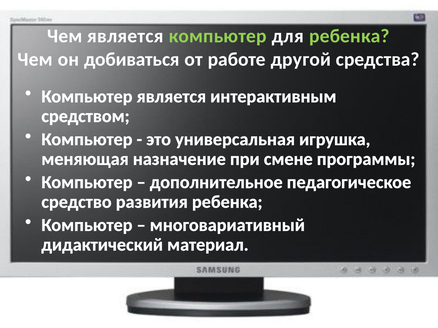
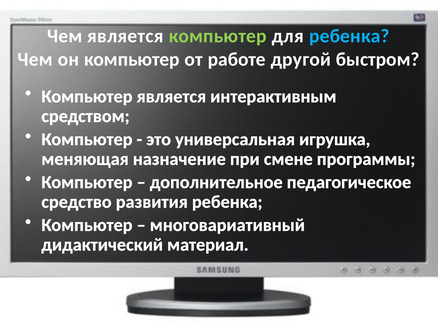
ребенка at (349, 36) colour: light green -> light blue
он добиваться: добиваться -> компьютер
средства: средства -> быстром
